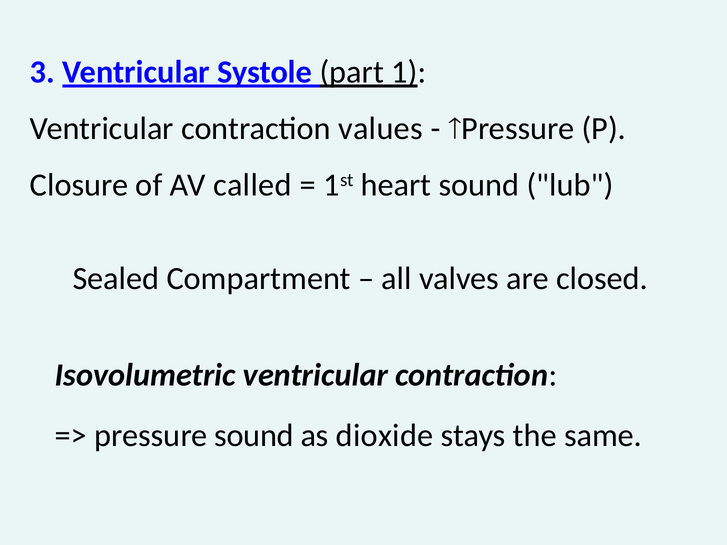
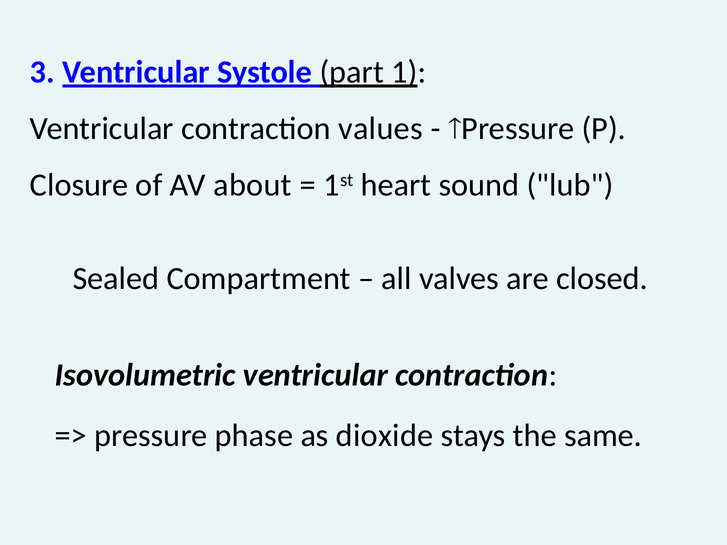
called: called -> about
pressure sound: sound -> phase
